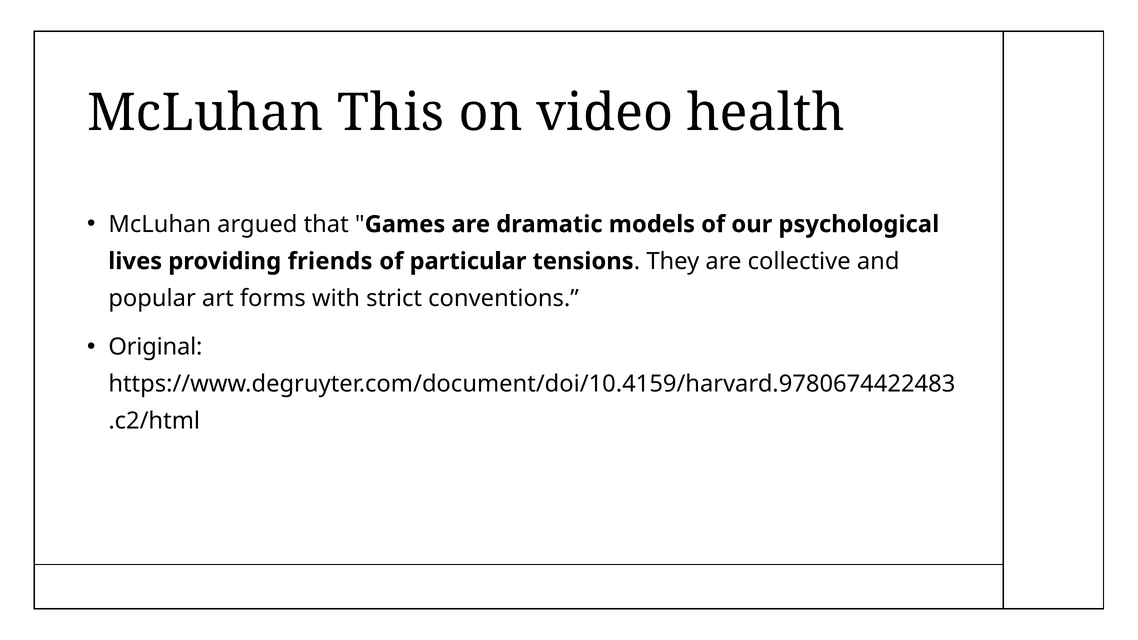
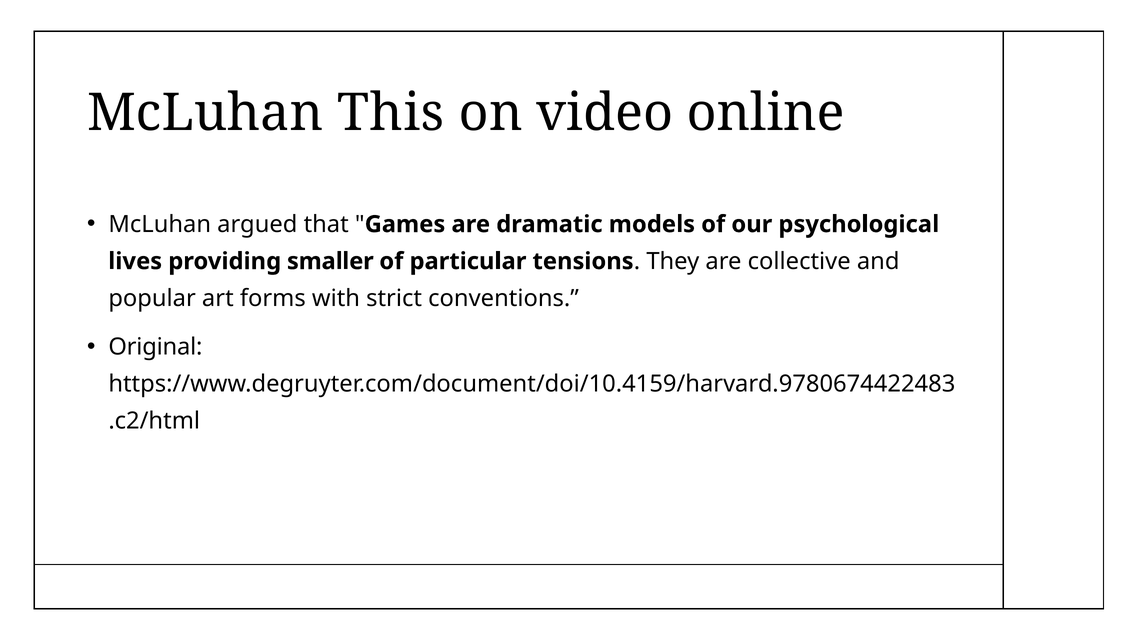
health: health -> online
friends: friends -> smaller
